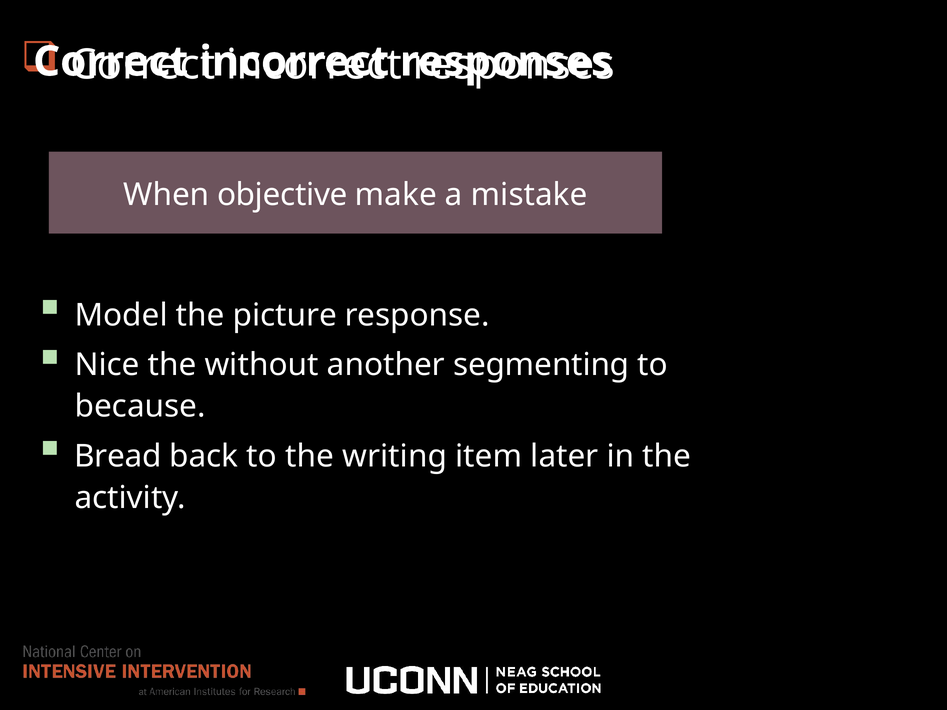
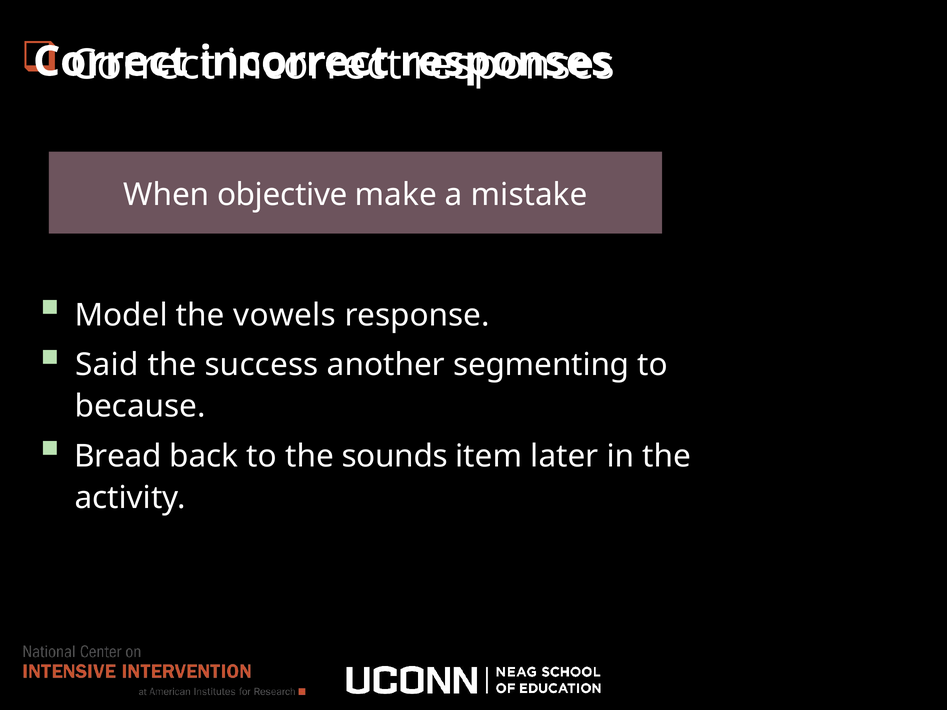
picture: picture -> vowels
Nice: Nice -> Said
without: without -> success
writing: writing -> sounds
